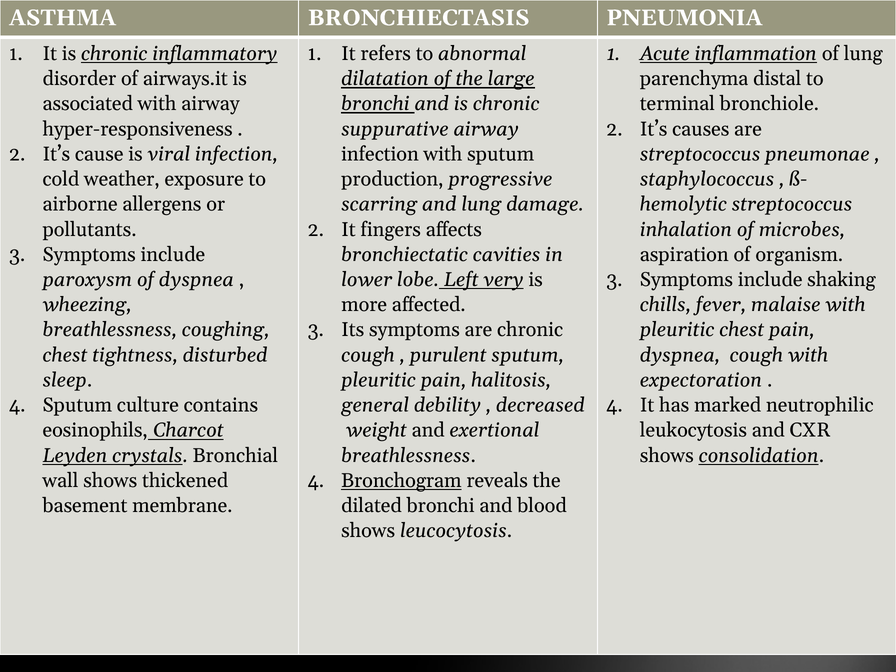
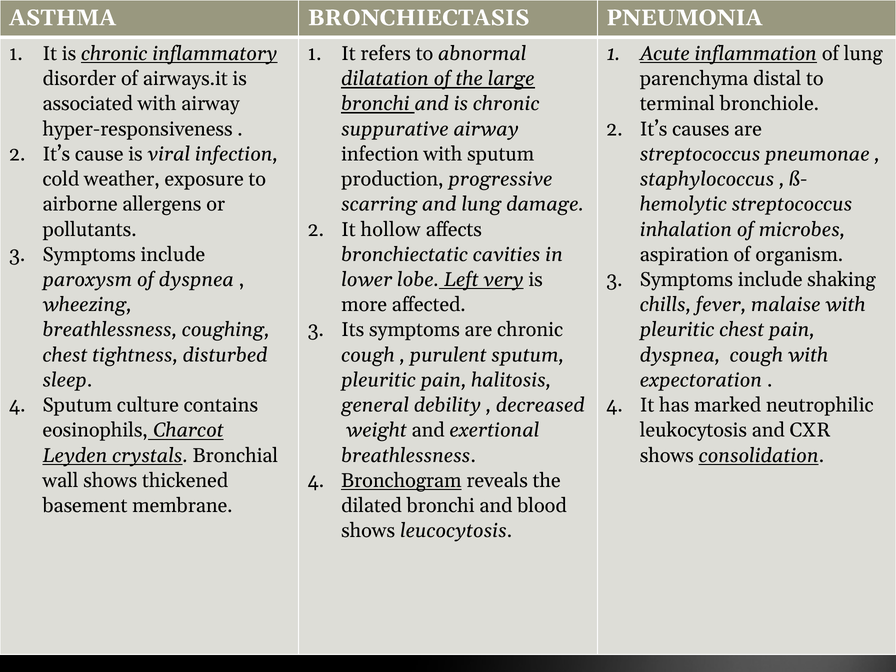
fingers: fingers -> hollow
